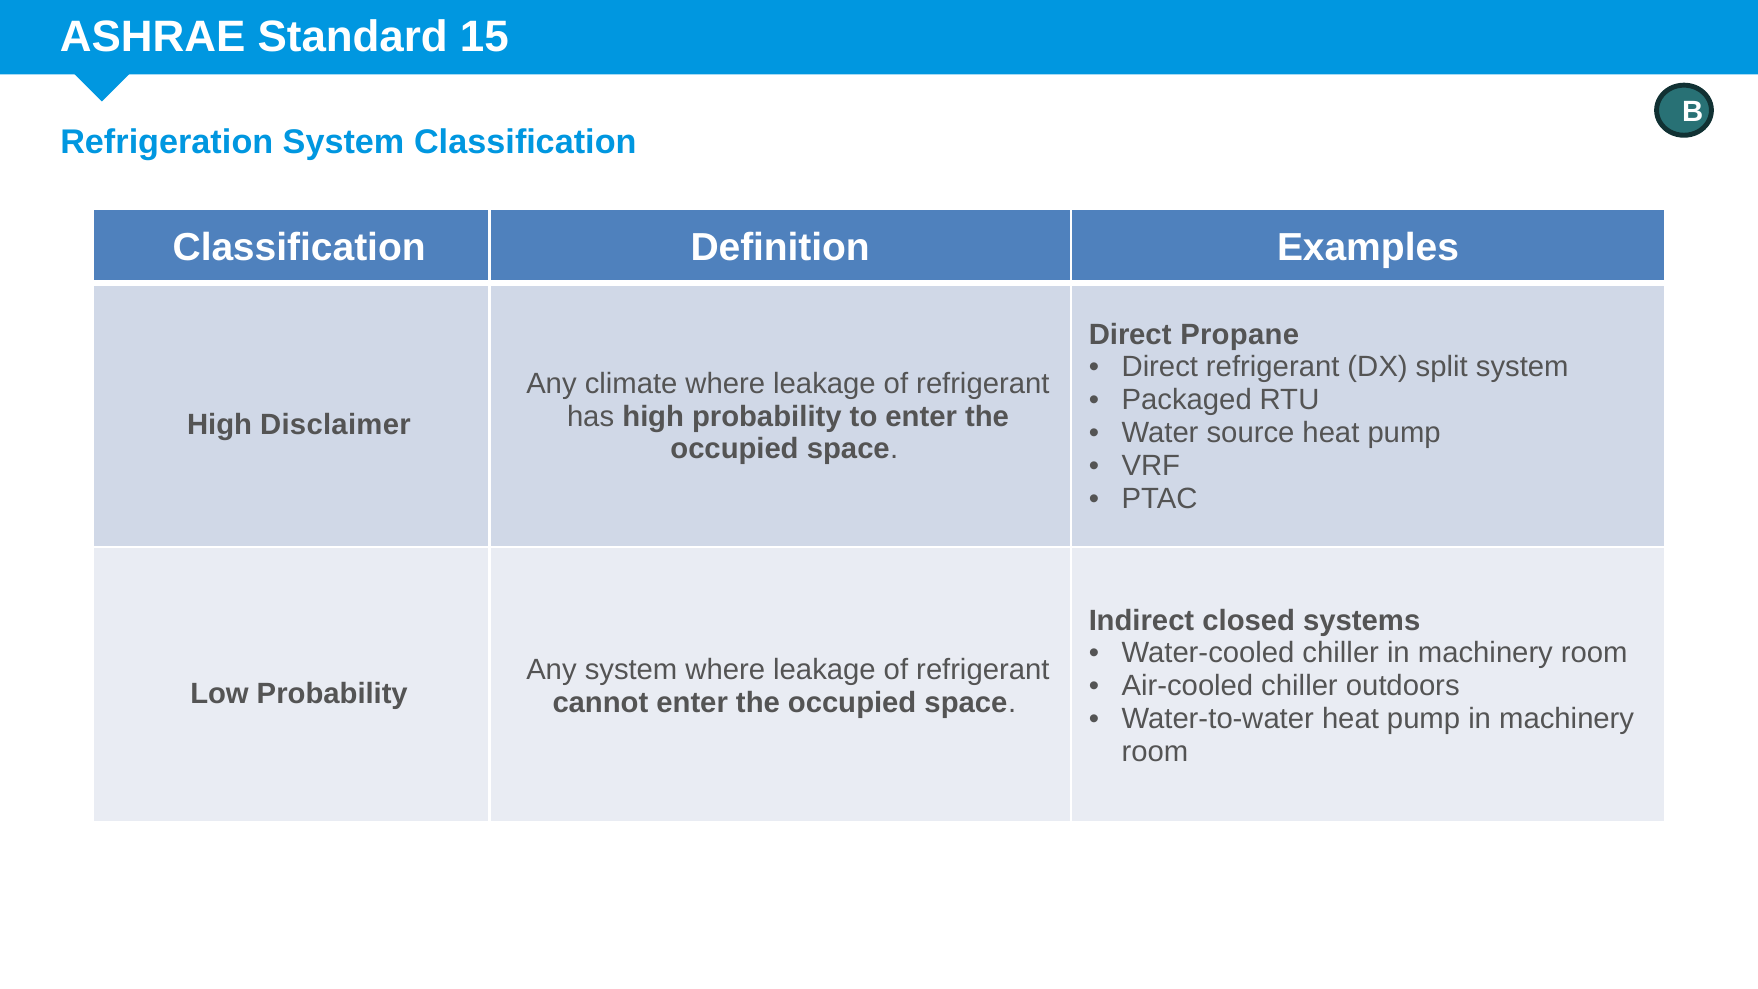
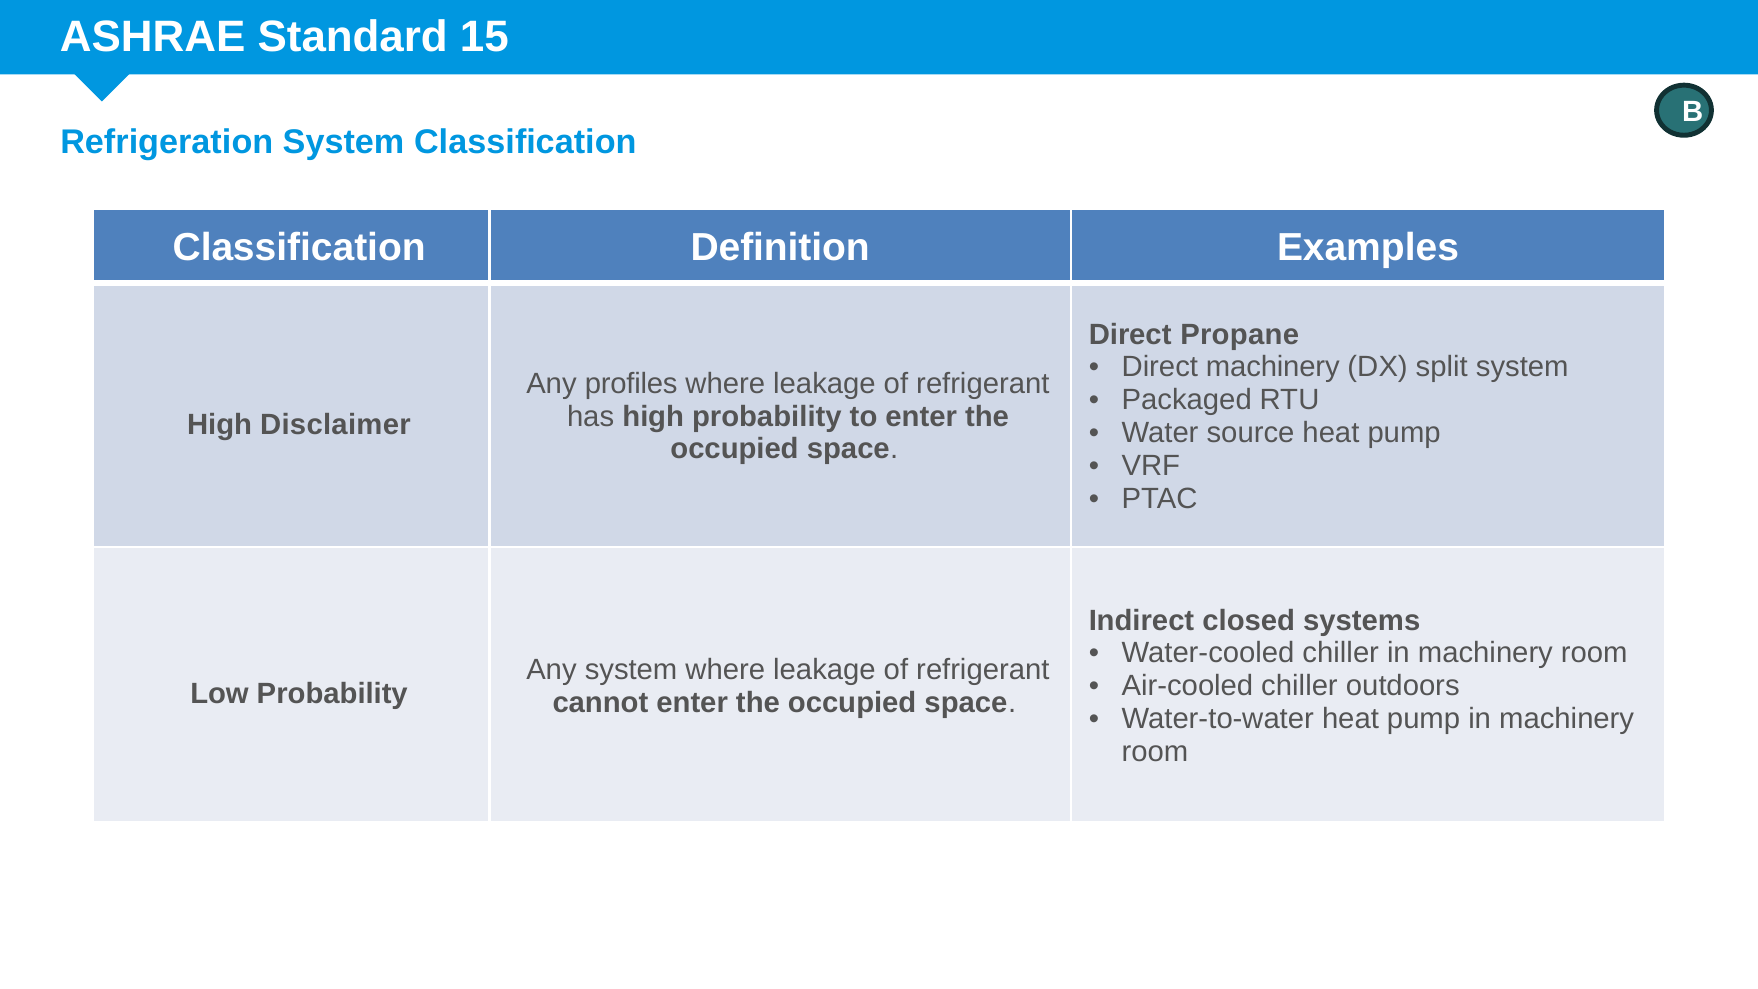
Direct refrigerant: refrigerant -> machinery
climate: climate -> profiles
